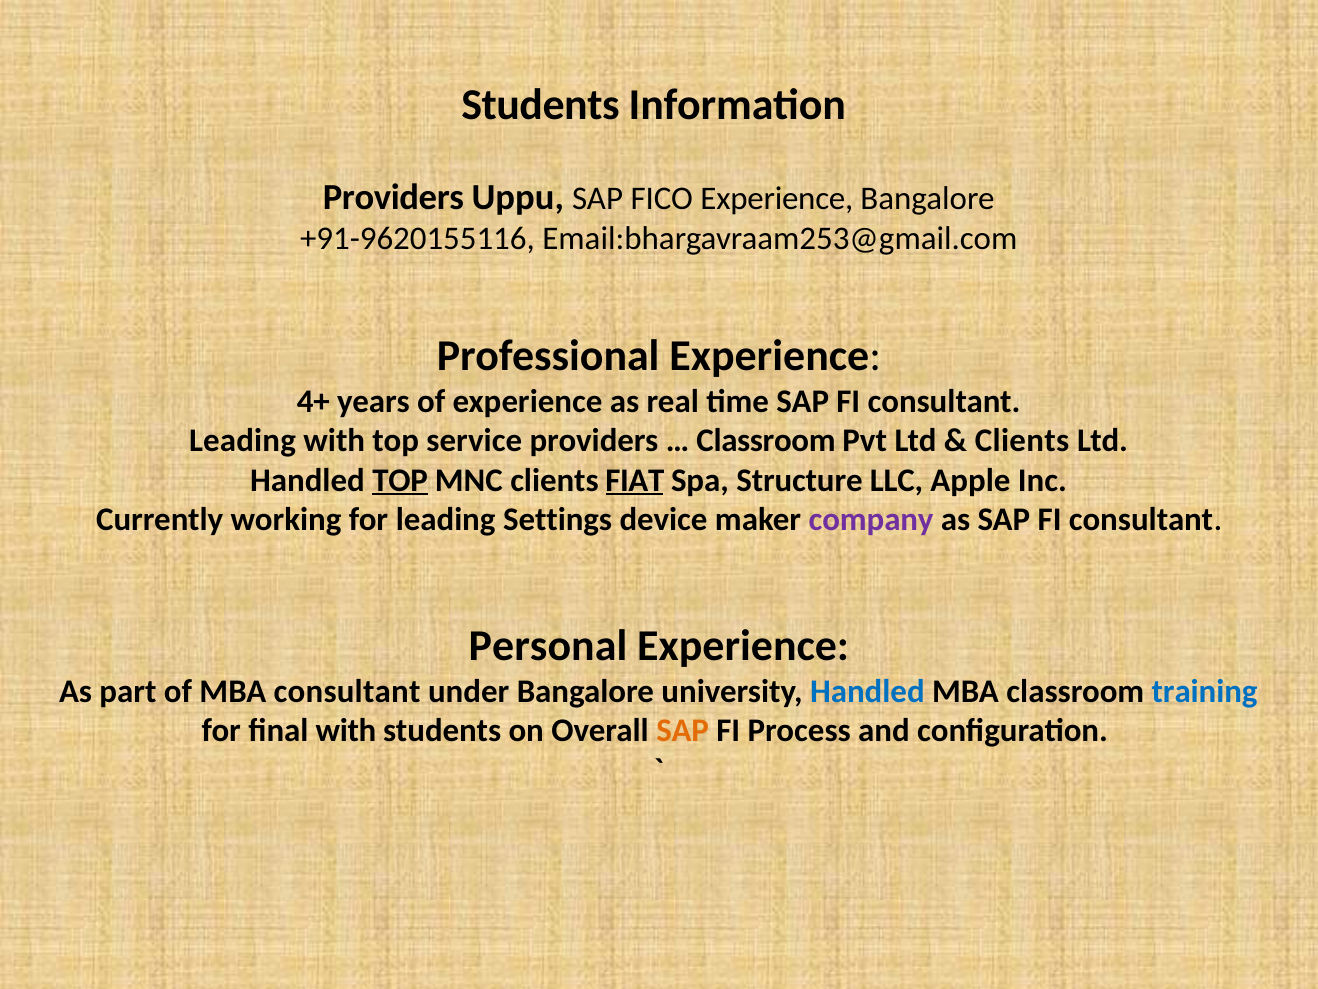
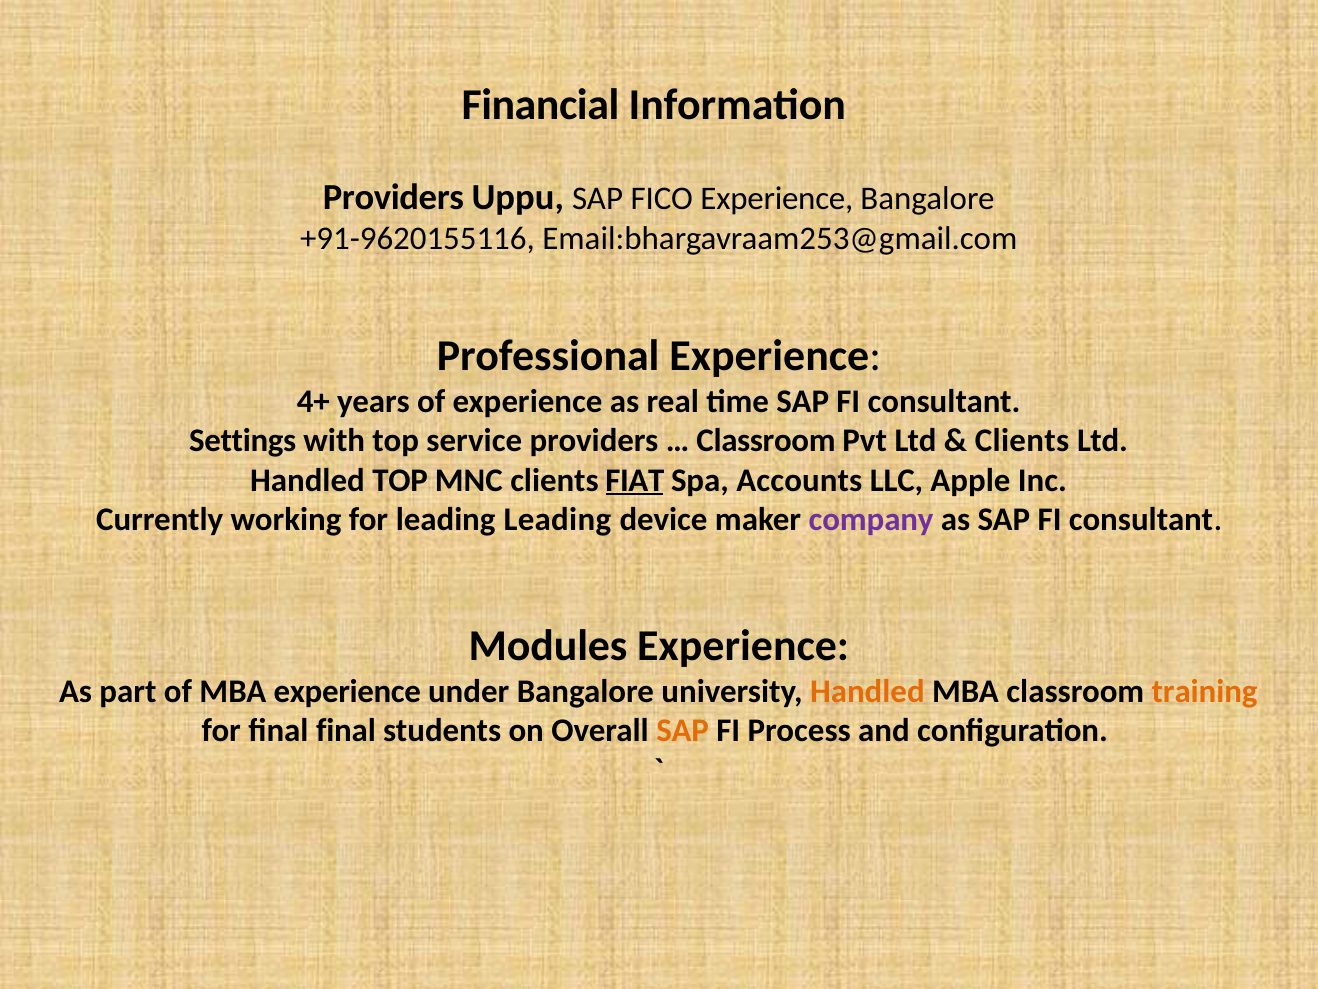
Students at (540, 105): Students -> Financial
Leading at (242, 441): Leading -> Settings
TOP at (400, 480) underline: present -> none
Structure: Structure -> Accounts
leading Settings: Settings -> Leading
Personal: Personal -> Modules
MBA consultant: consultant -> experience
Handled at (867, 691) colour: blue -> orange
training colour: blue -> orange
final with: with -> final
